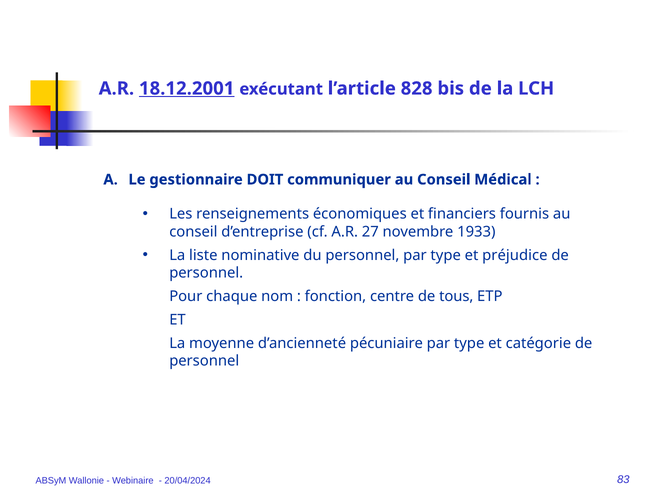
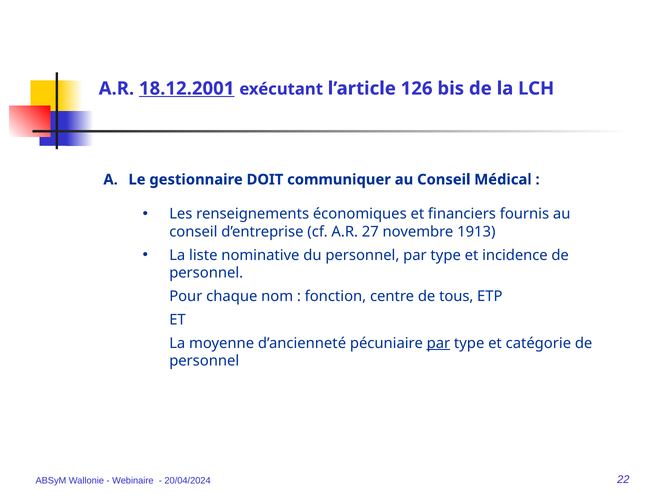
828: 828 -> 126
1933: 1933 -> 1913
préjudice: préjudice -> incidence
par at (438, 343) underline: none -> present
83: 83 -> 22
